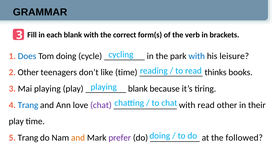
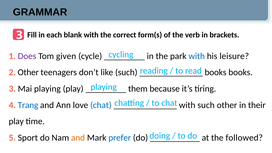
Does colour: blue -> purple
Tom doing: doing -> given
like time: time -> such
thinks at (216, 72): thinks -> books
blank at (138, 89): blank -> them
chat at (101, 105) colour: purple -> blue
with read: read -> such
5 Trang: Trang -> Sport
prefer colour: purple -> blue
